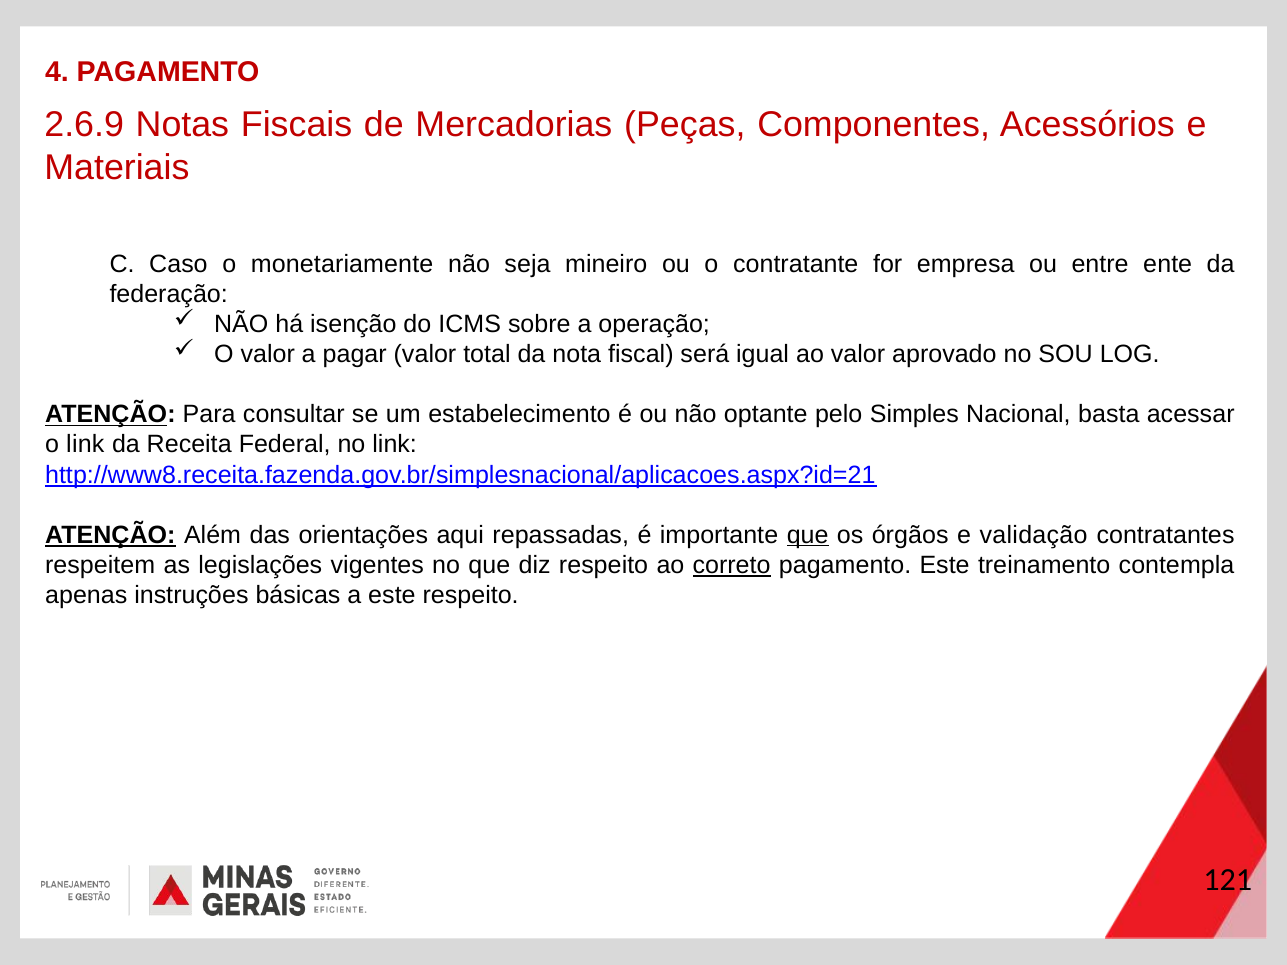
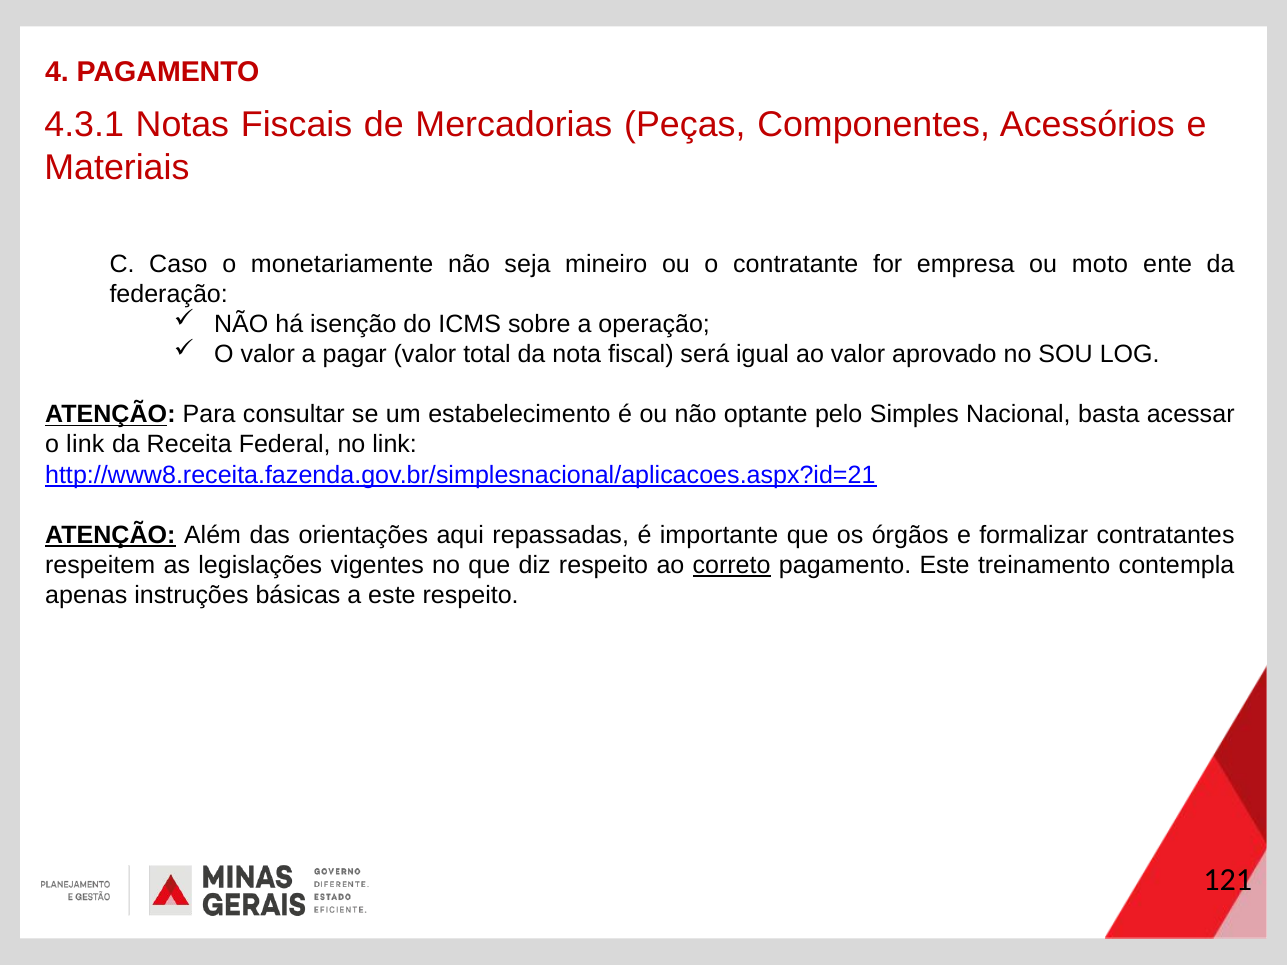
2.6.9: 2.6.9 -> 4.3.1
entre: entre -> moto
que at (808, 535) underline: present -> none
validação: validação -> formalizar
